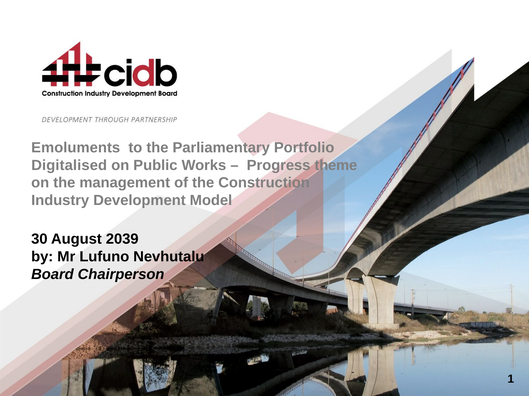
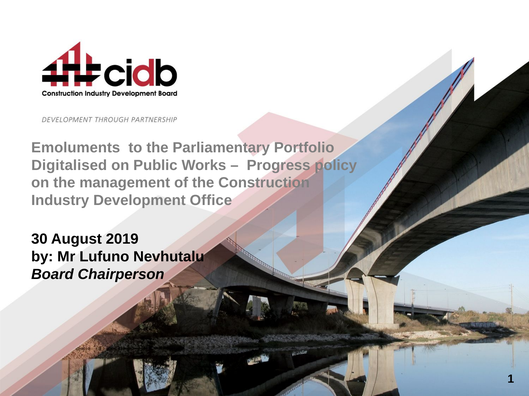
theme: theme -> policy
Model: Model -> Office
2039: 2039 -> 2019
